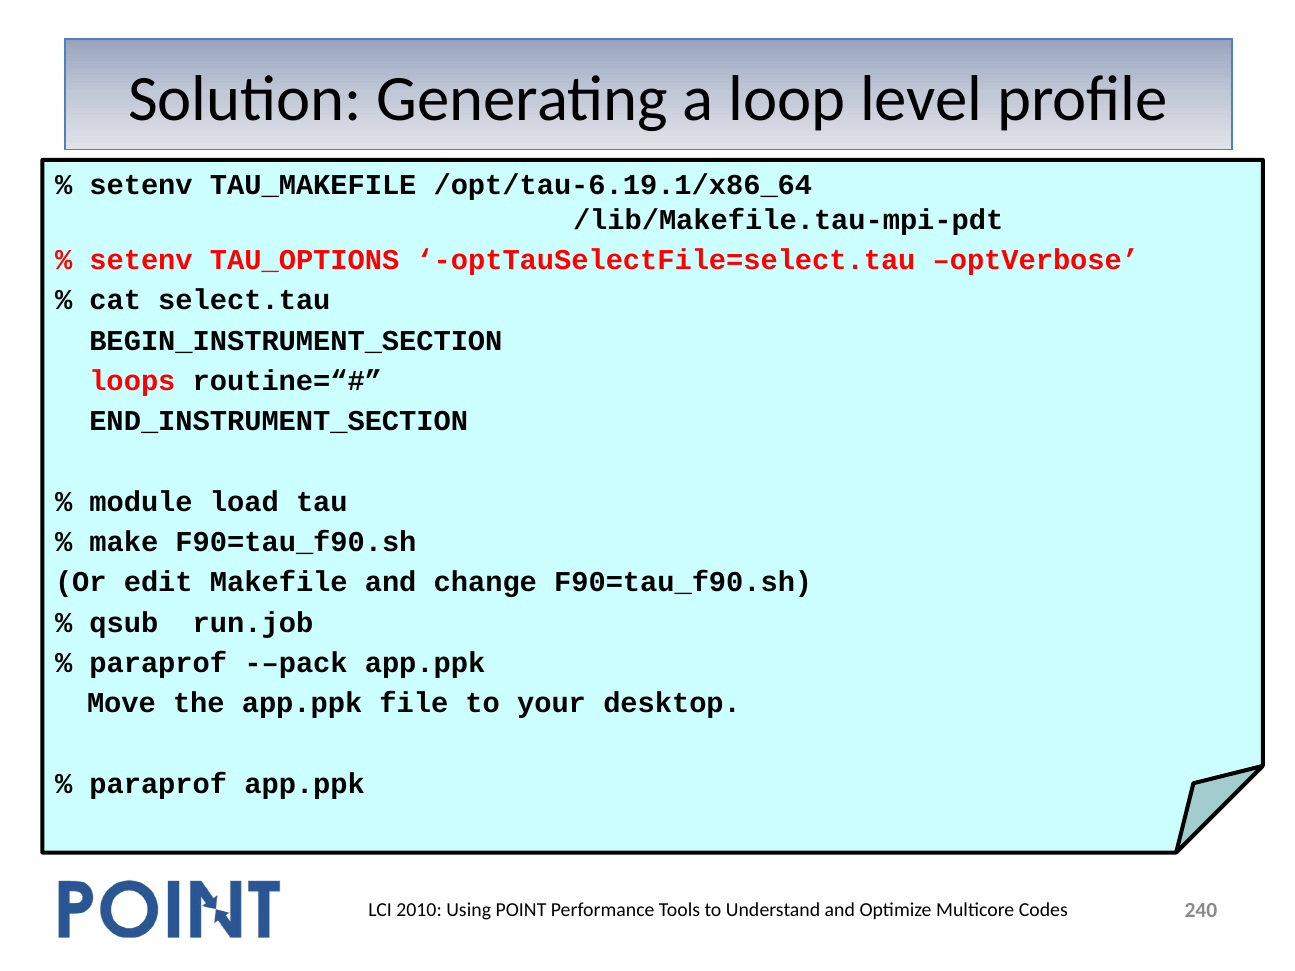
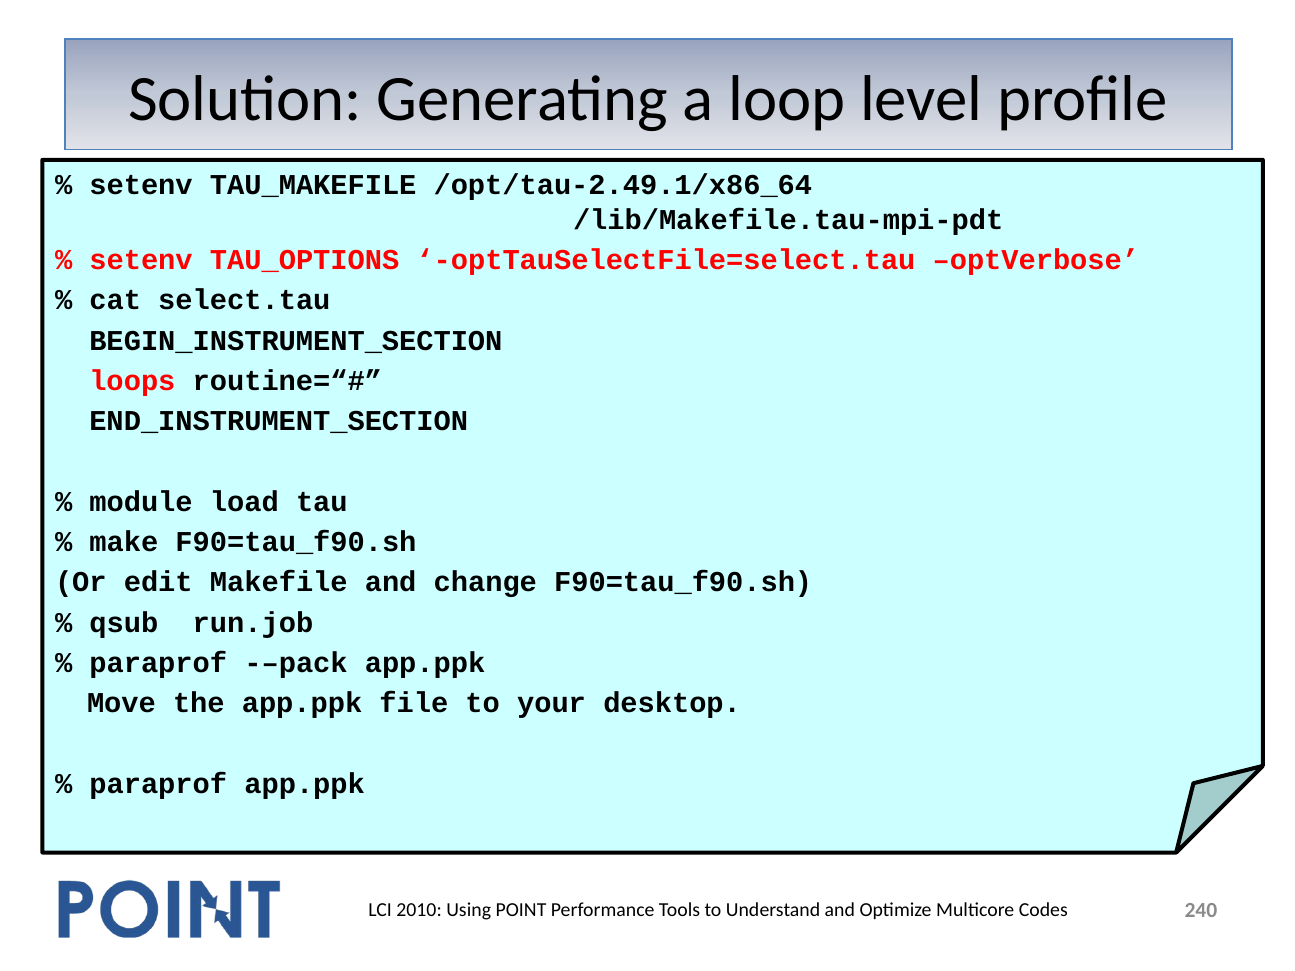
/opt/tau-6.19.1/x86_64: /opt/tau-6.19.1/x86_64 -> /opt/tau-2.49.1/x86_64
